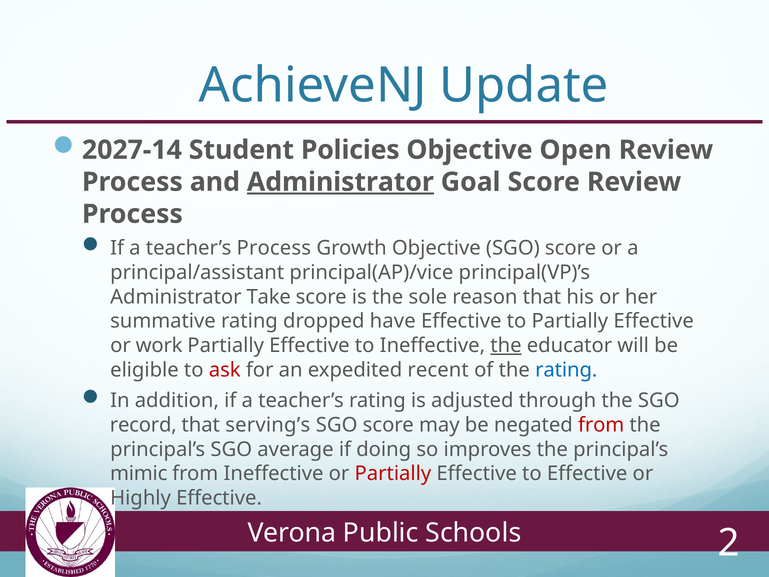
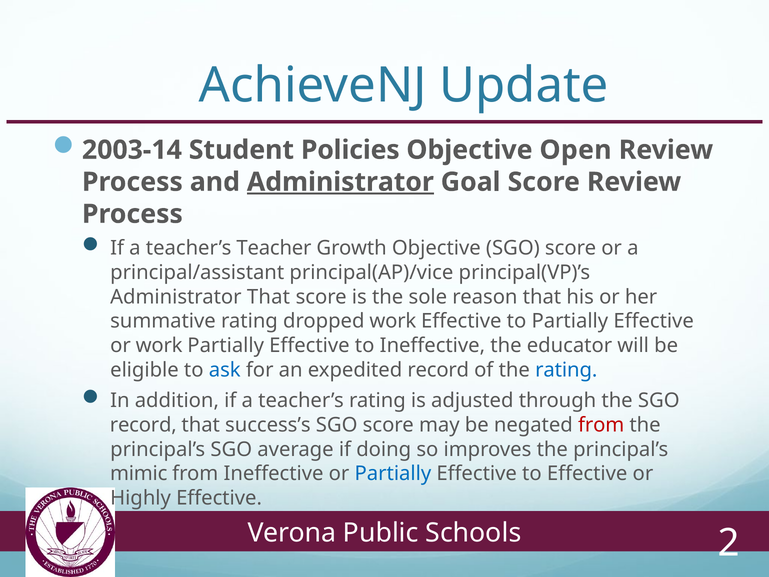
2027-14: 2027-14 -> 2003-14
teacher’s Process: Process -> Teacher
Administrator Take: Take -> That
dropped have: have -> work
the at (506, 345) underline: present -> none
ask colour: red -> blue
expedited recent: recent -> record
serving’s: serving’s -> success’s
Partially at (393, 474) colour: red -> blue
